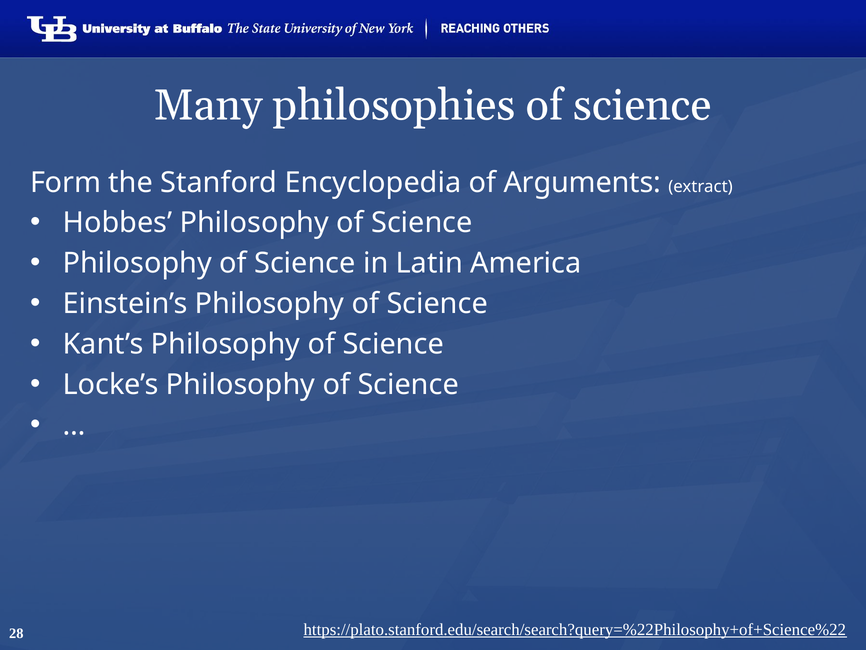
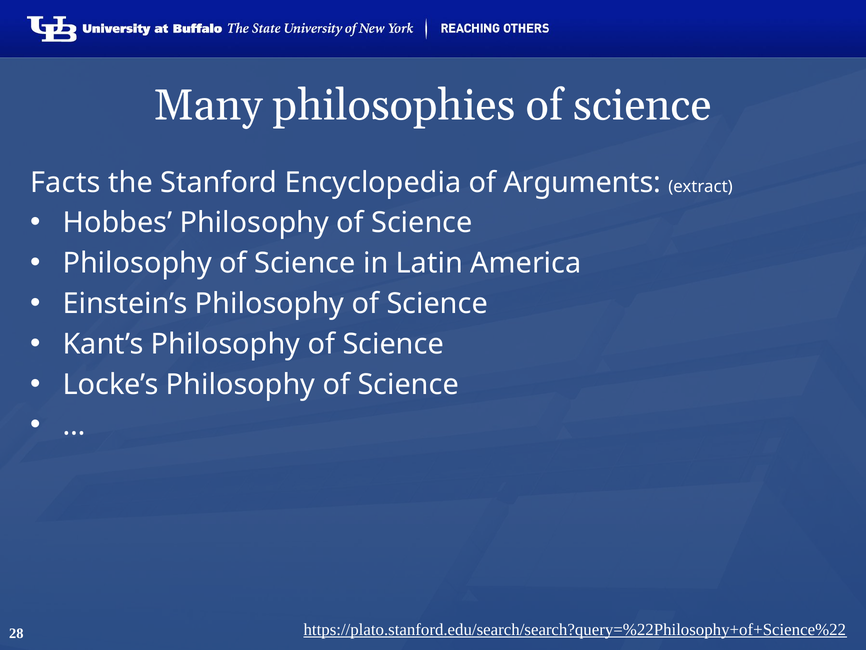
Form: Form -> Facts
